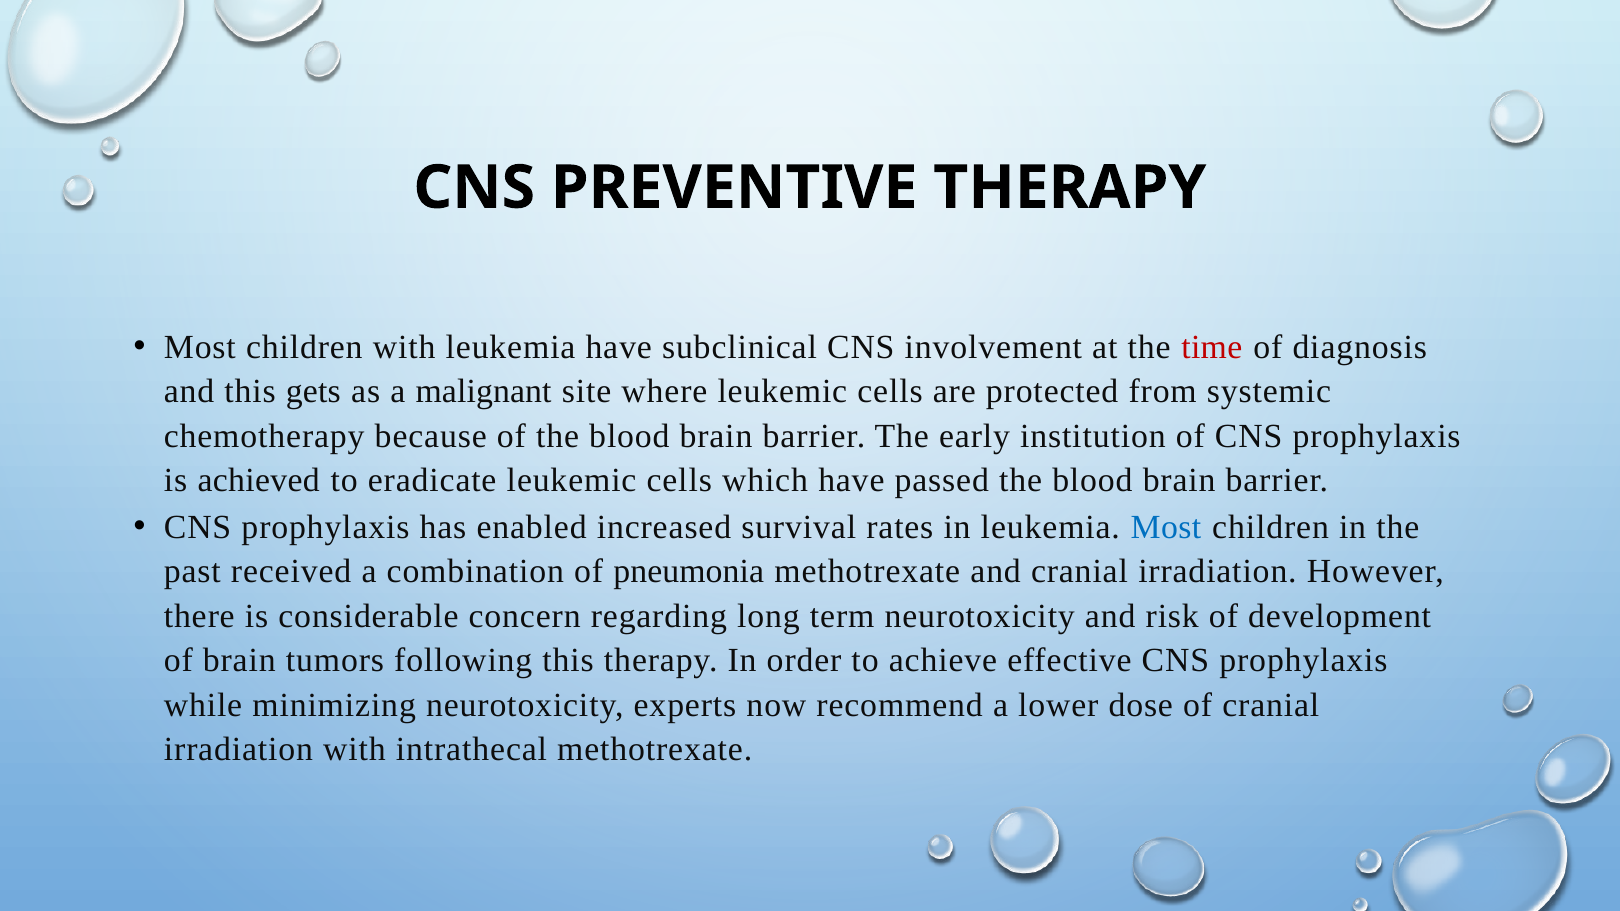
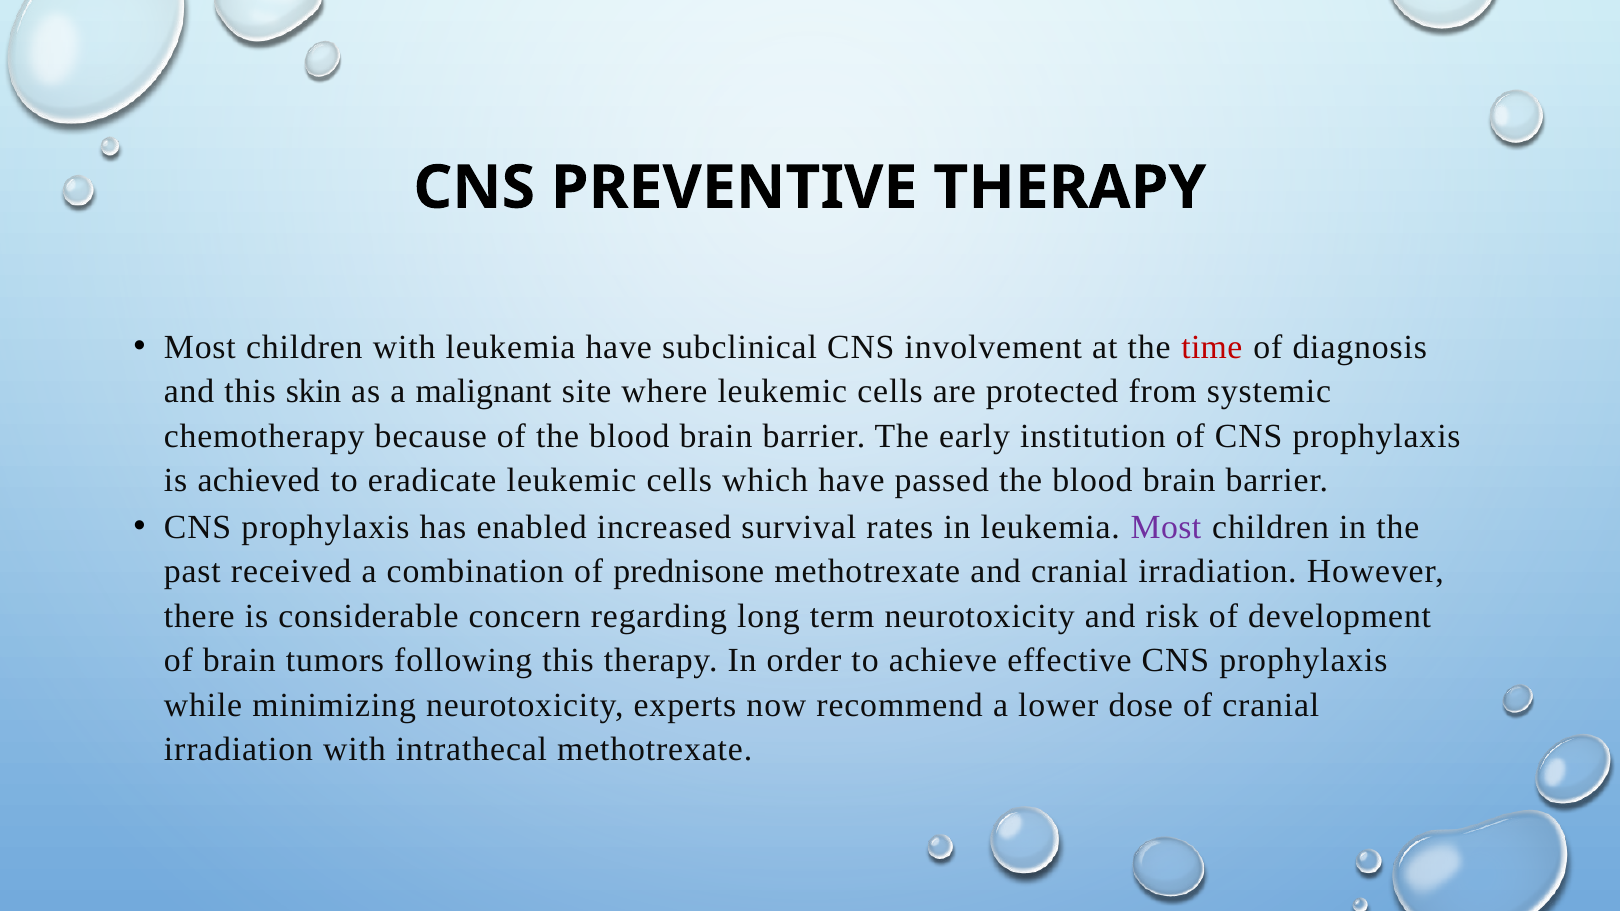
gets: gets -> skin
Most at (1166, 527) colour: blue -> purple
pneumonia: pneumonia -> prednisone
